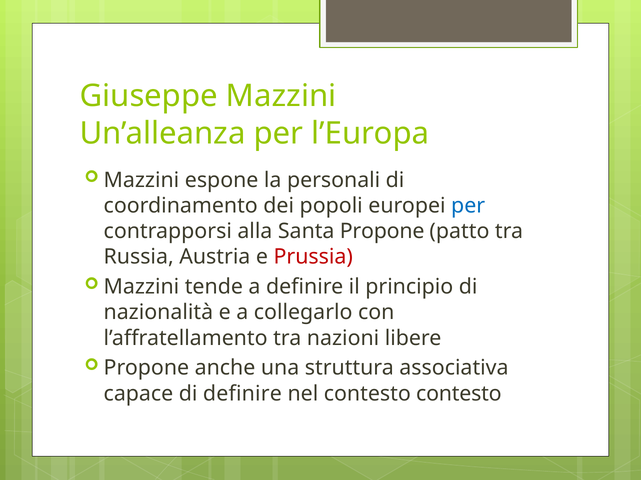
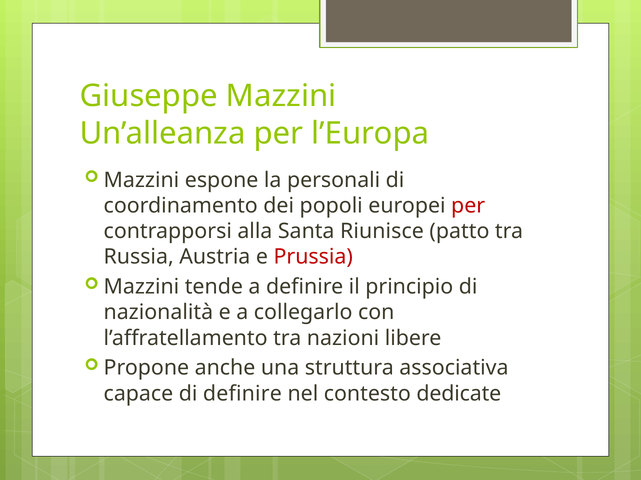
per at (468, 206) colour: blue -> red
Santa Propone: Propone -> Riunisce
contesto contesto: contesto -> dedicate
